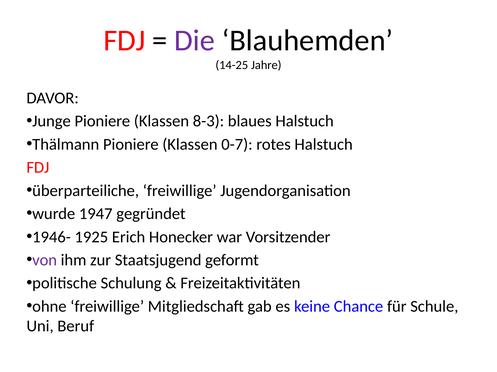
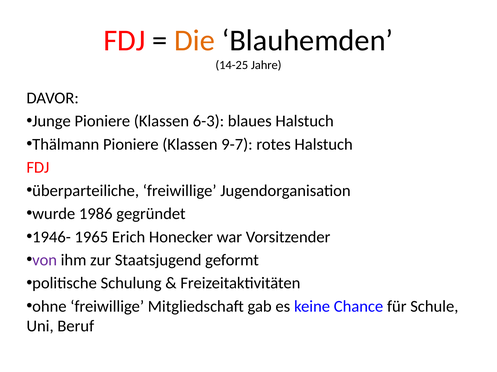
Die colour: purple -> orange
8-3: 8-3 -> 6-3
0-7: 0-7 -> 9-7
1947: 1947 -> 1986
1925: 1925 -> 1965
